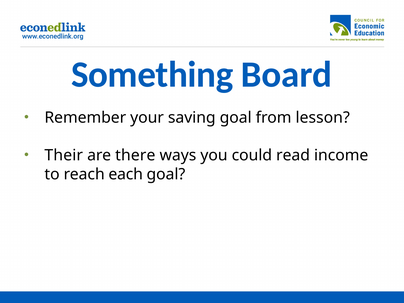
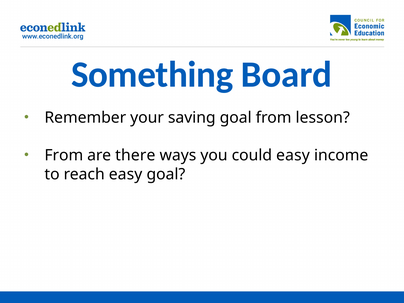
Their at (64, 155): Their -> From
could read: read -> easy
reach each: each -> easy
